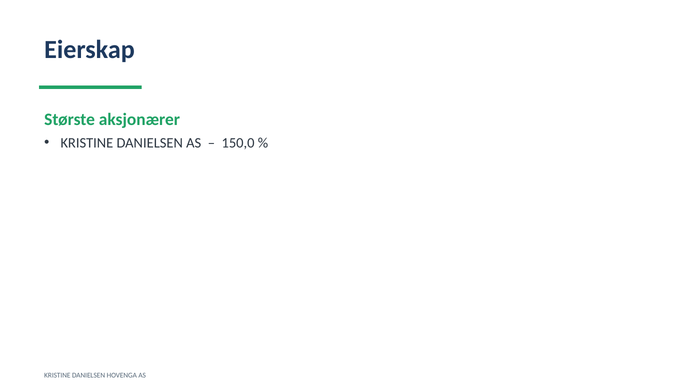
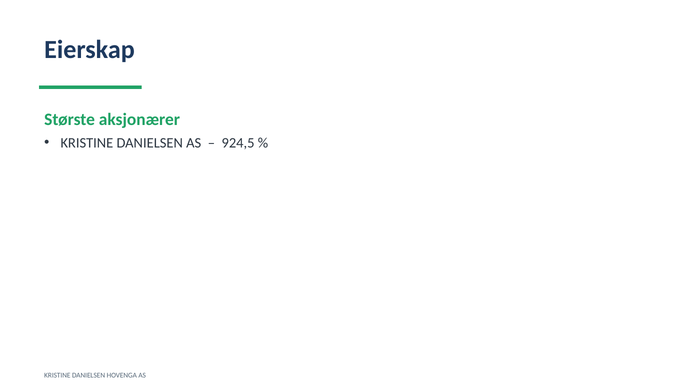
150,0: 150,0 -> 924,5
